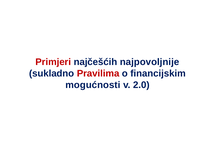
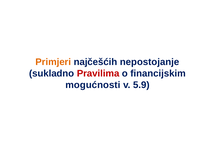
Primjeri colour: red -> orange
najpovoljnije: najpovoljnije -> nepostojanje
2.0: 2.0 -> 5.9
